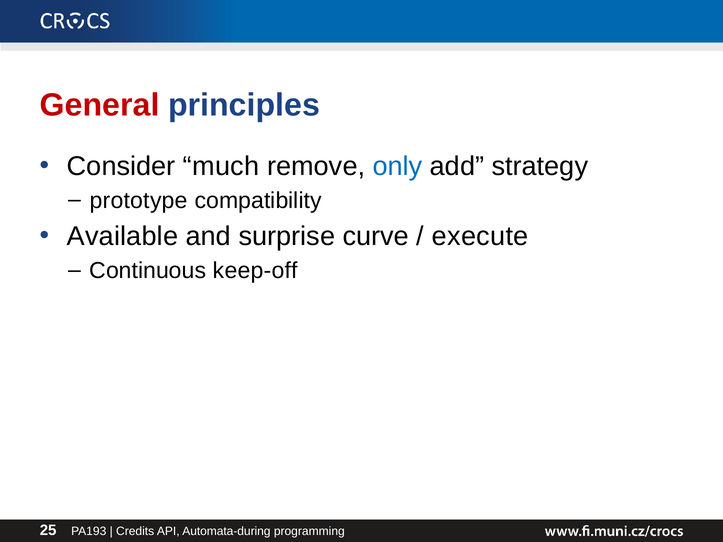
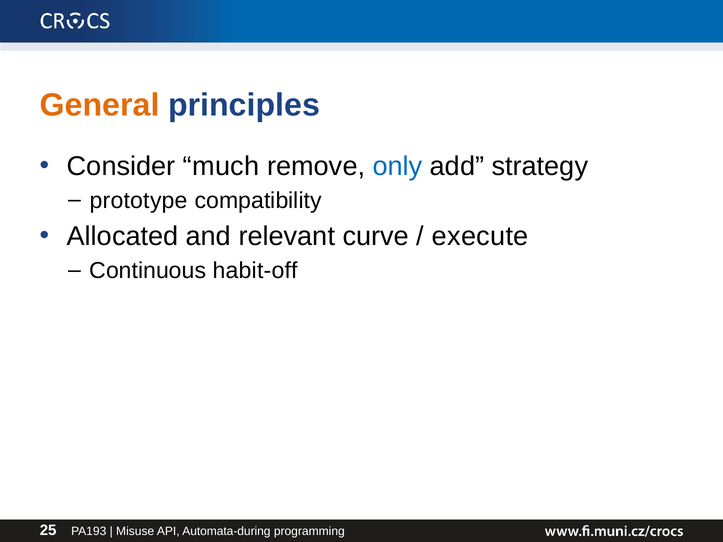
General colour: red -> orange
Available: Available -> Allocated
surprise: surprise -> relevant
keep-off: keep-off -> habit-off
Credits: Credits -> Misuse
